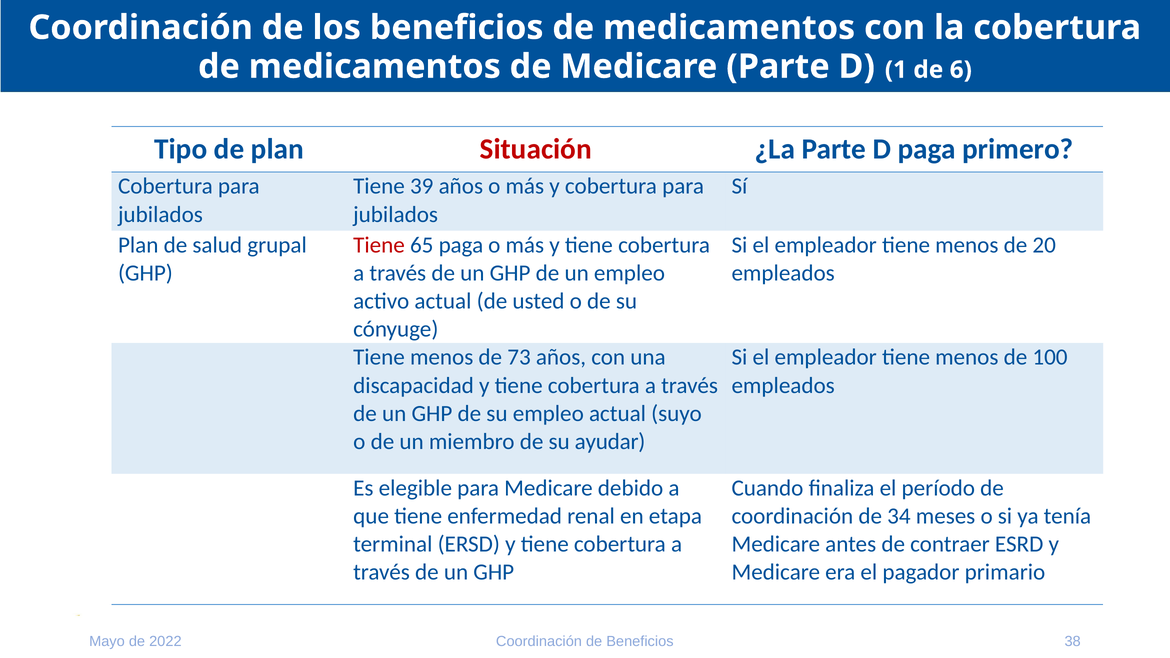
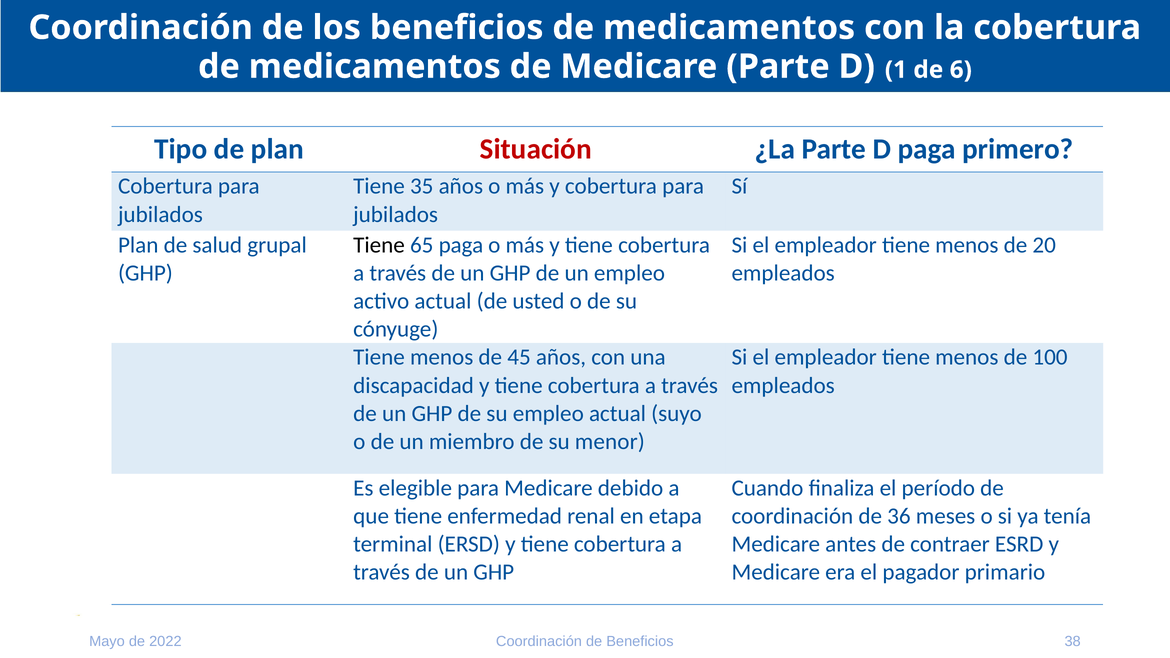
39: 39 -> 35
Tiene at (379, 245) colour: red -> black
73: 73 -> 45
ayudar: ayudar -> menor
34: 34 -> 36
